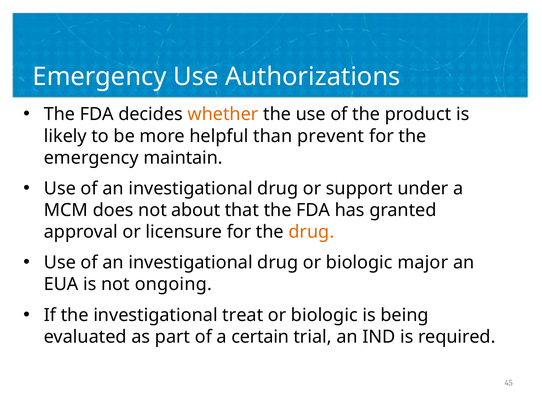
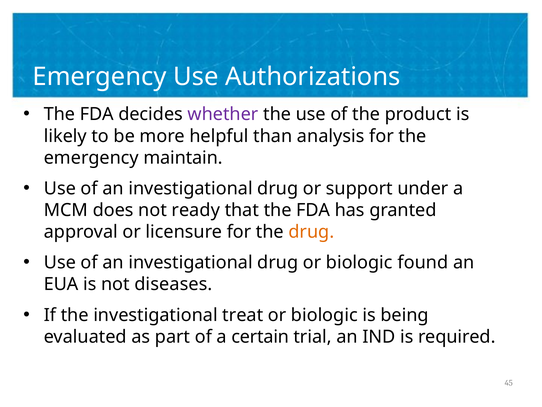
whether colour: orange -> purple
prevent: prevent -> analysis
about: about -> ready
major: major -> found
ongoing: ongoing -> diseases
